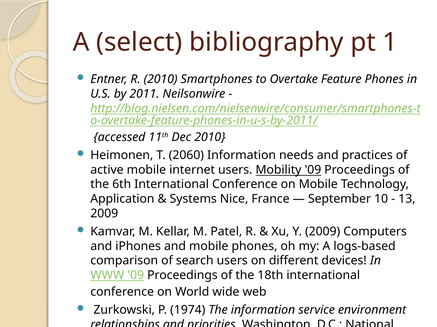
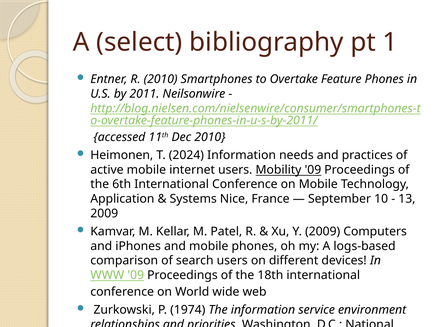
2060: 2060 -> 2024
